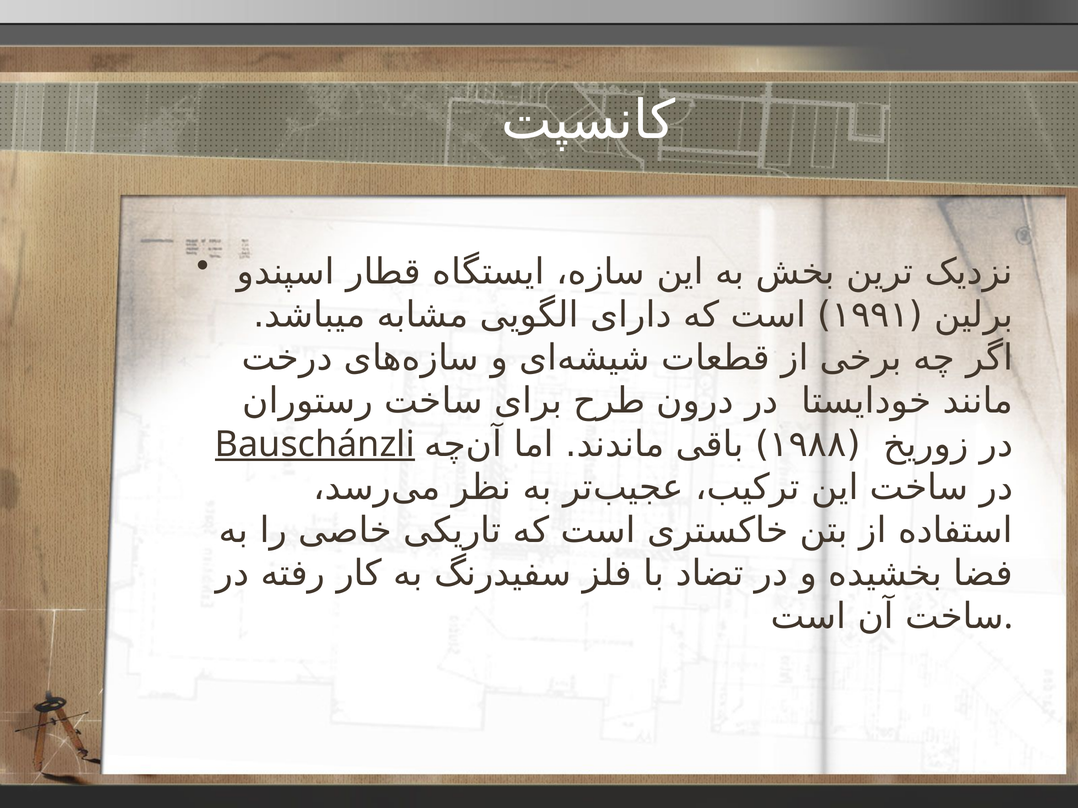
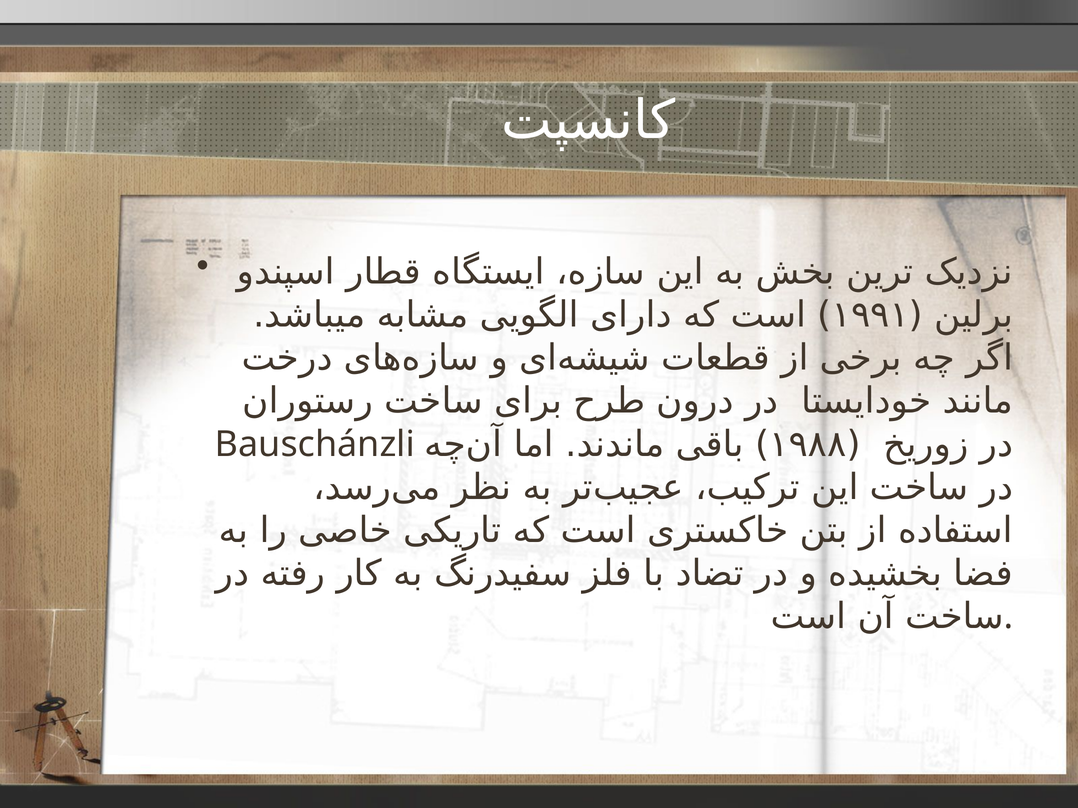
Bauschánzli underline: present -> none
